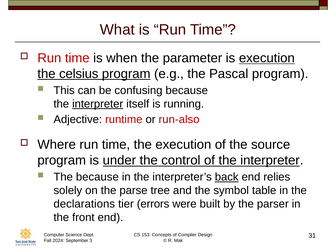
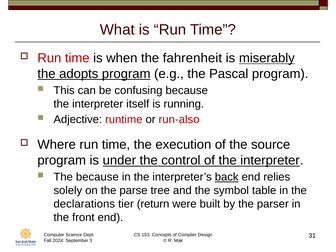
parameter: parameter -> fahrenheit
is execution: execution -> miserably
celsius: celsius -> adopts
interpreter at (98, 104) underline: present -> none
errors: errors -> return
